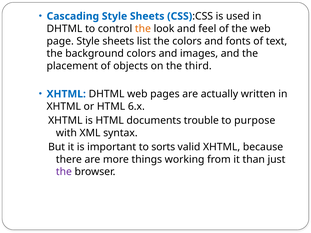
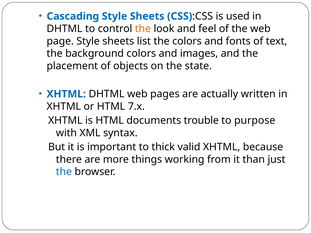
third: third -> state
6.x: 6.x -> 7.x
sorts: sorts -> thick
the at (64, 172) colour: purple -> blue
